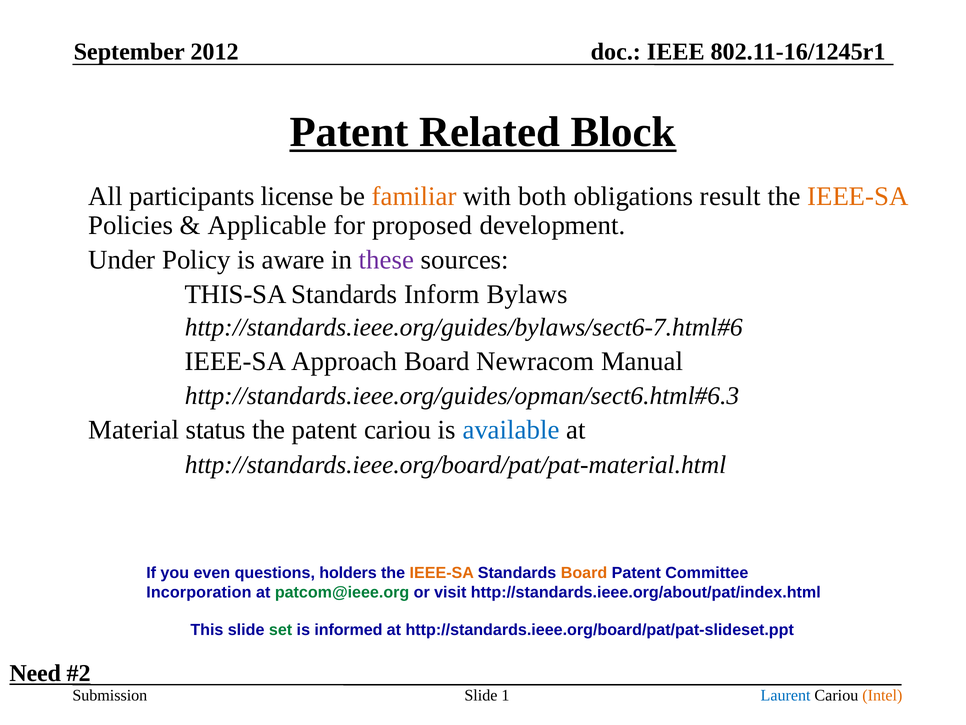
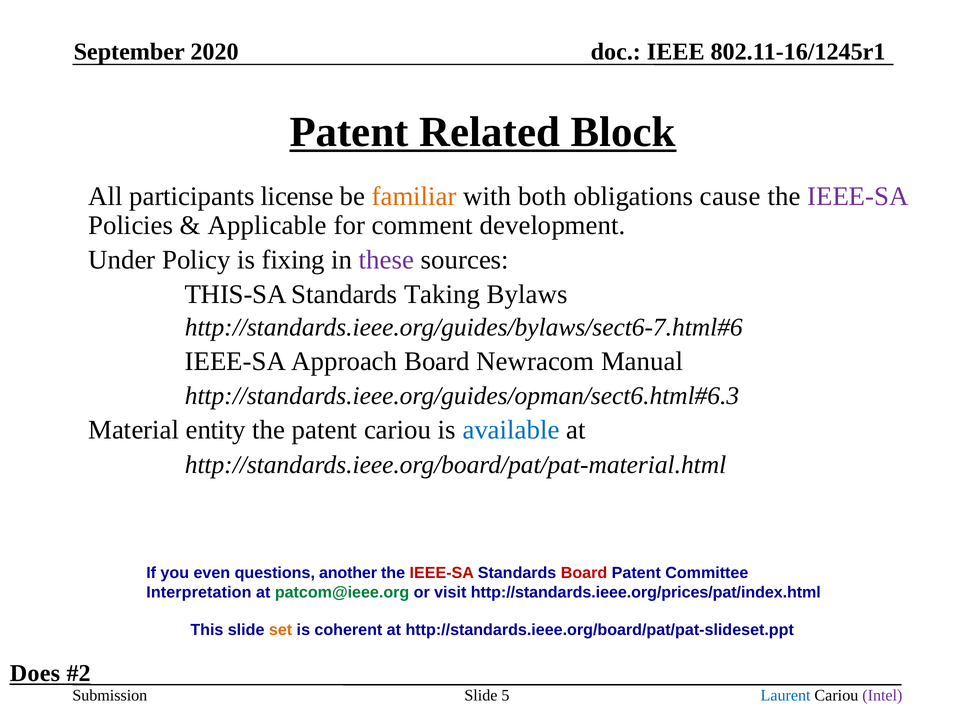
2012: 2012 -> 2020
result: result -> cause
IEEE-SA at (858, 196) colour: orange -> purple
proposed: proposed -> comment
aware: aware -> fixing
Inform: Inform -> Taking
status: status -> entity
holders: holders -> another
IEEE-SA at (442, 573) colour: orange -> red
Board at (584, 573) colour: orange -> red
Incorporation: Incorporation -> Interpretation
http://standards.ieee.org/about/pat/index.html: http://standards.ieee.org/about/pat/index.html -> http://standards.ieee.org/prices/pat/index.html
set colour: green -> orange
informed: informed -> coherent
Need: Need -> Does
1: 1 -> 5
Intel colour: orange -> purple
